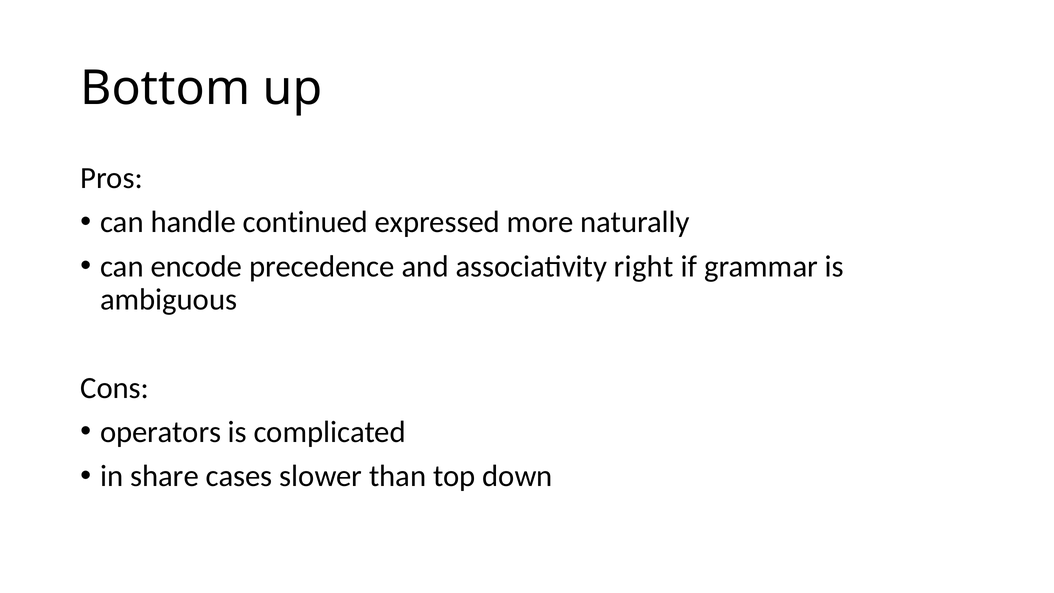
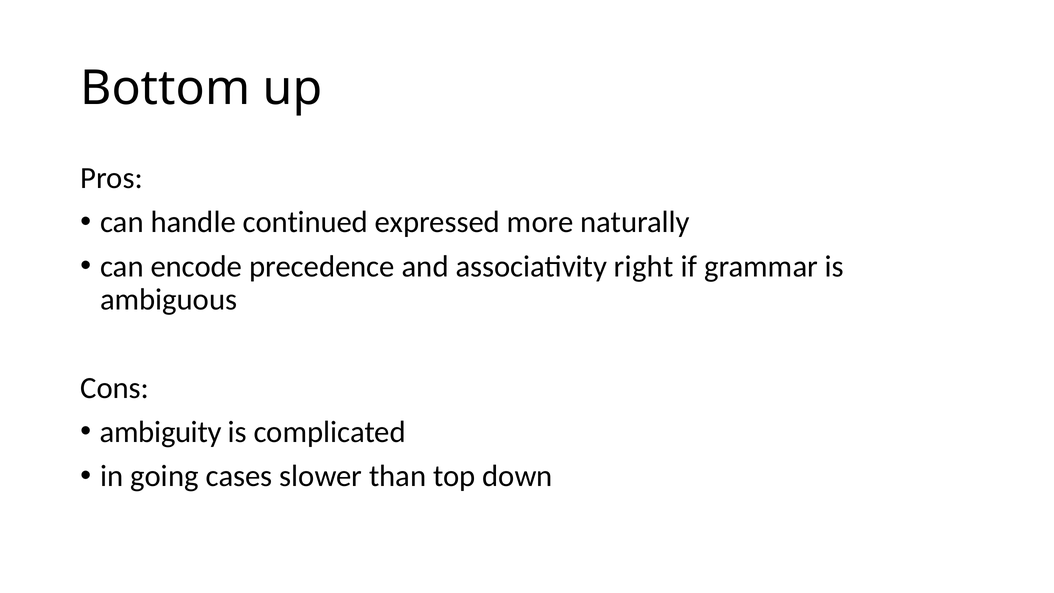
operators: operators -> ambiguity
share: share -> going
